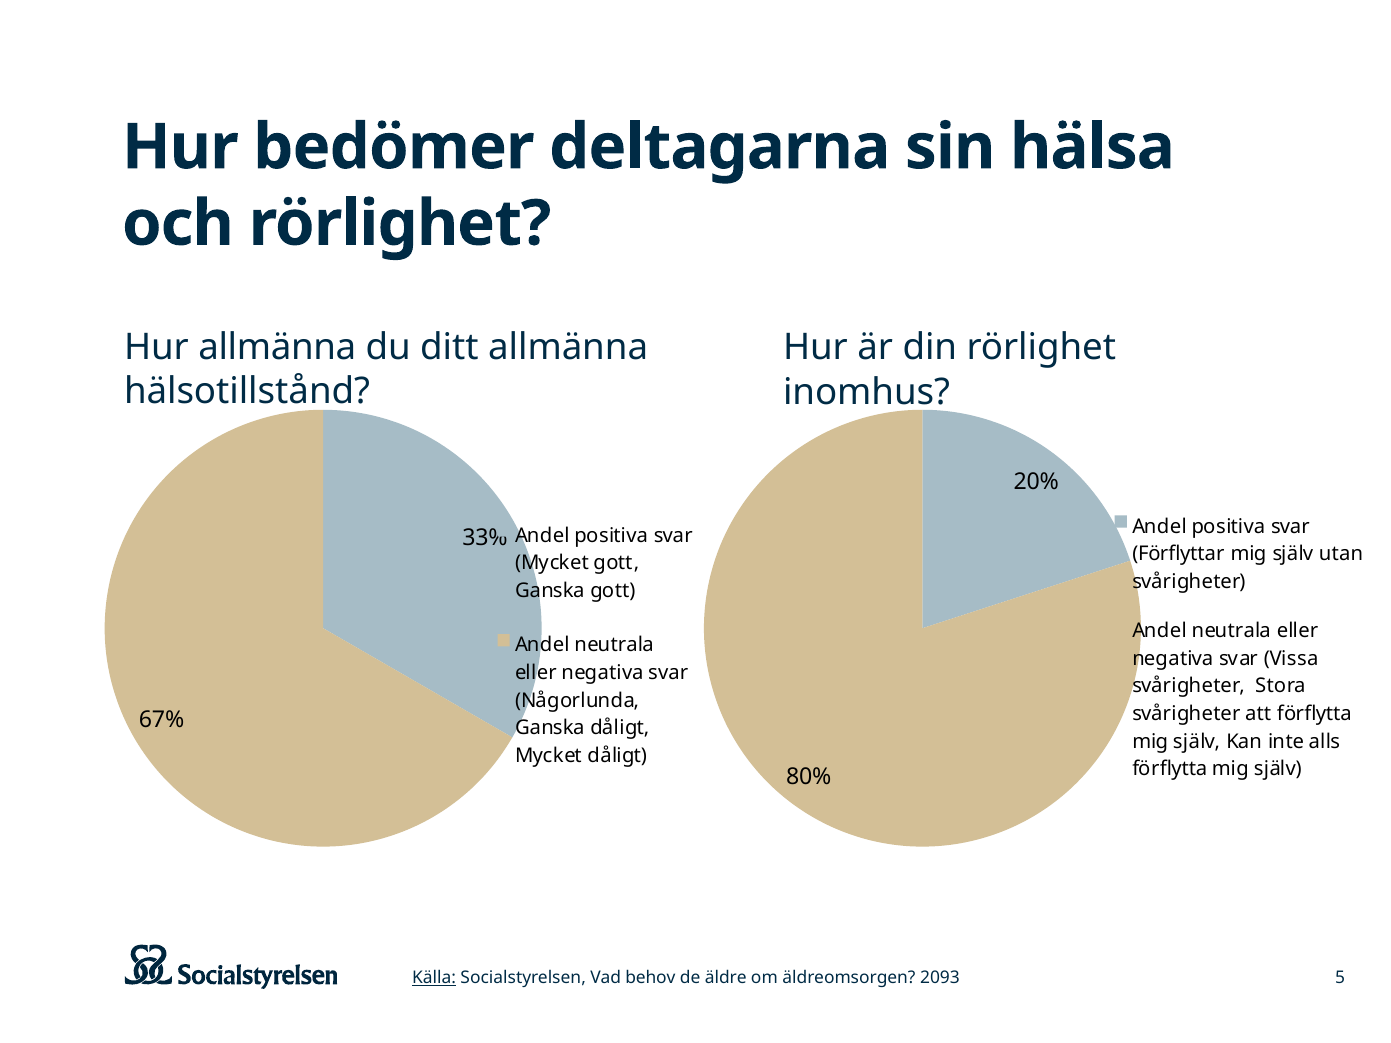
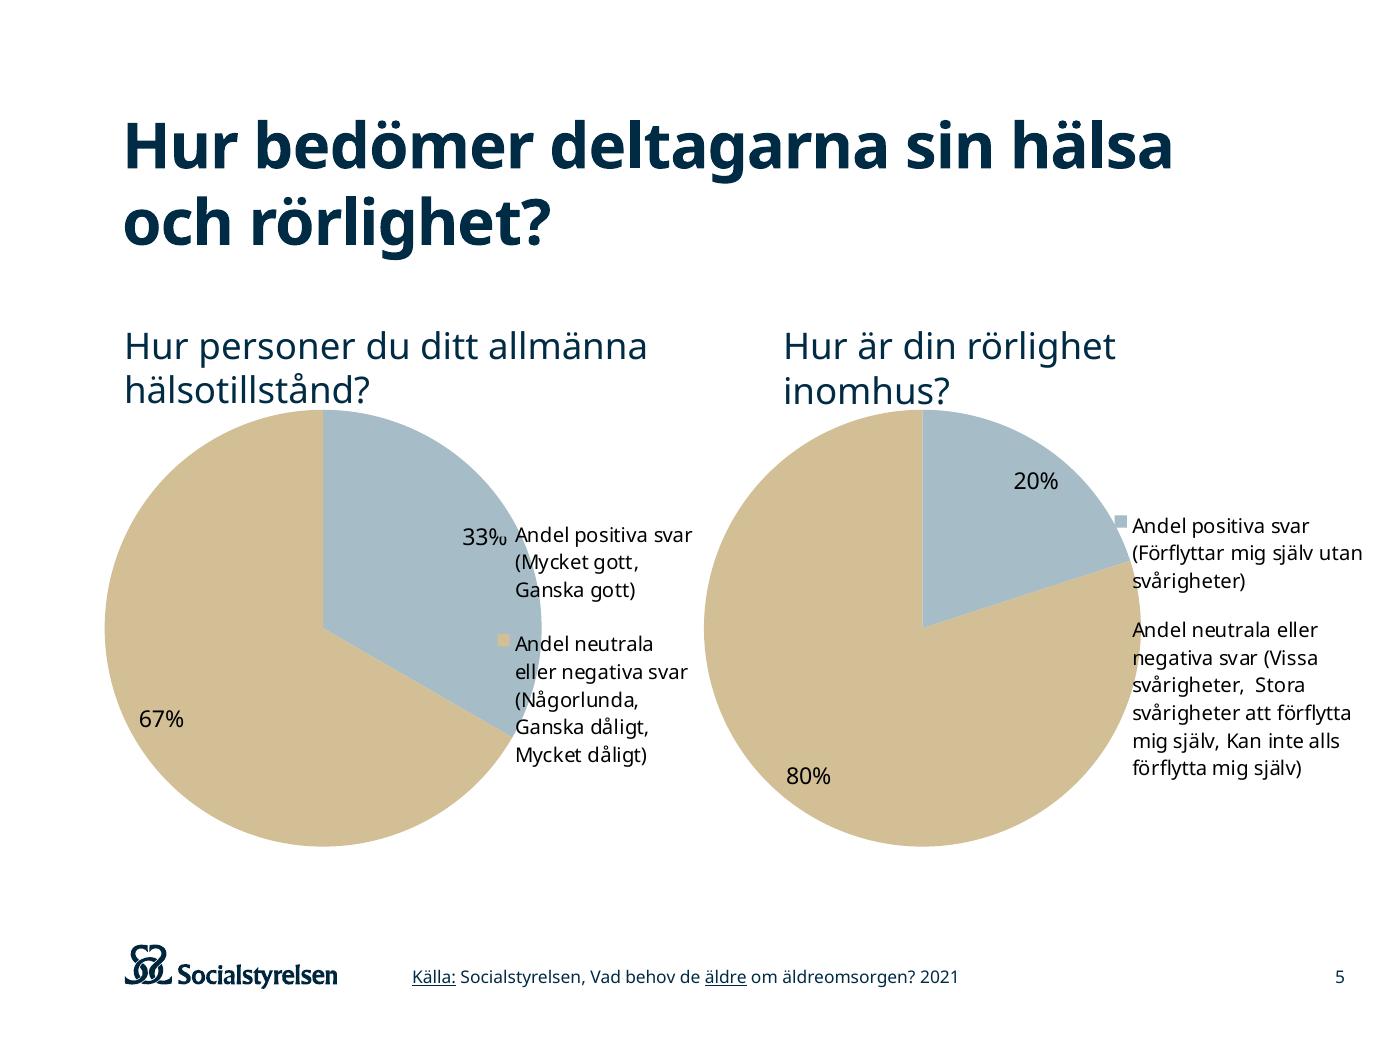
Hur allmänna: allmänna -> personer
äldre underline: none -> present
2093: 2093 -> 2021
